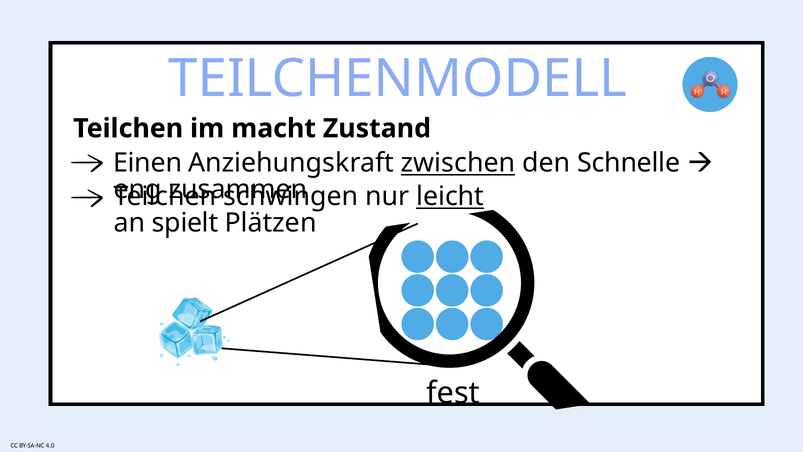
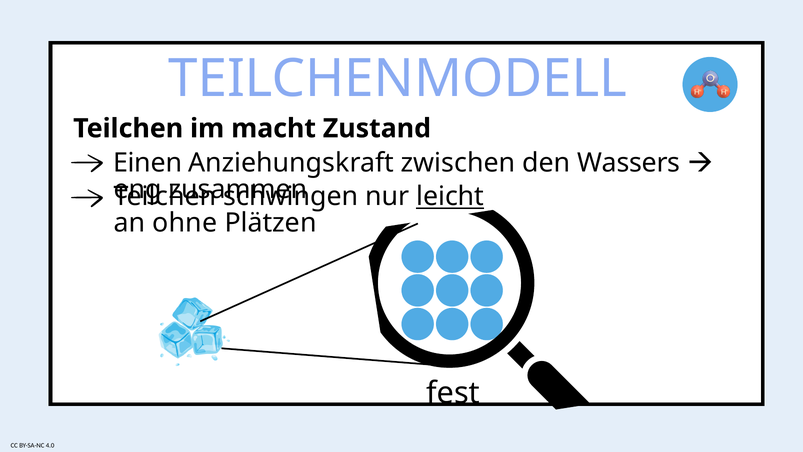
zwischen underline: present -> none
Schnelle: Schnelle -> Wassers
spielt: spielt -> ohne
